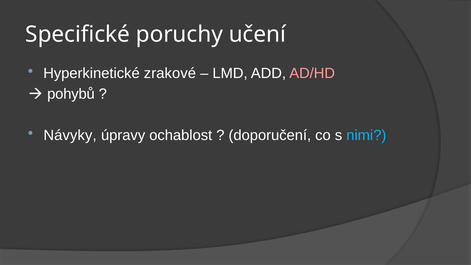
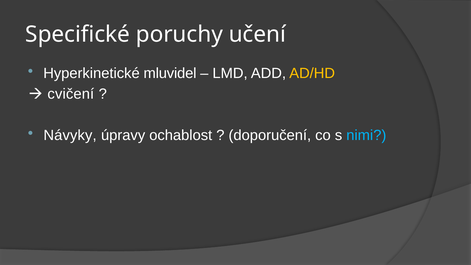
zrakové: zrakové -> mluvidel
AD/HD colour: pink -> yellow
pohybů: pohybů -> cvičení
